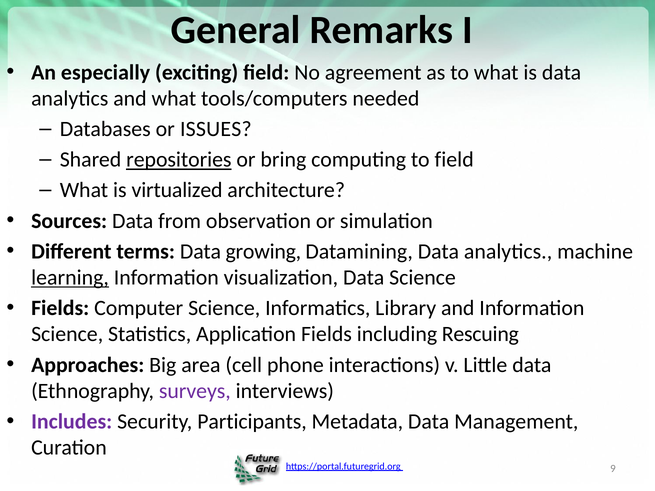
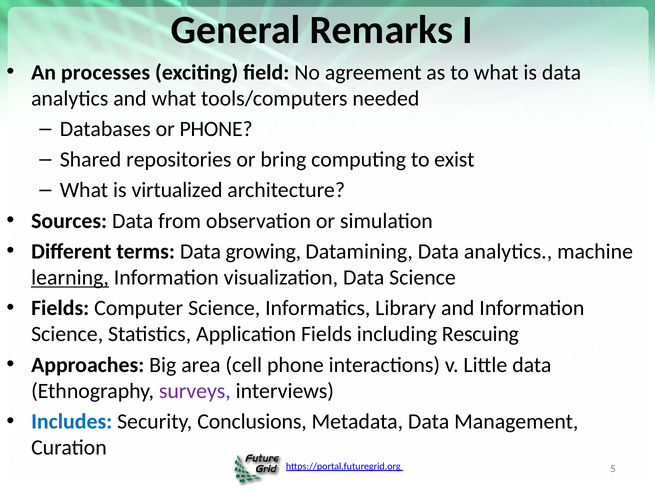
especially: especially -> processes
or ISSUES: ISSUES -> PHONE
repositories underline: present -> none
to field: field -> exist
Includes colour: purple -> blue
Participants: Participants -> Conclusions
9: 9 -> 5
